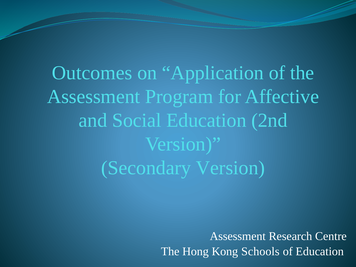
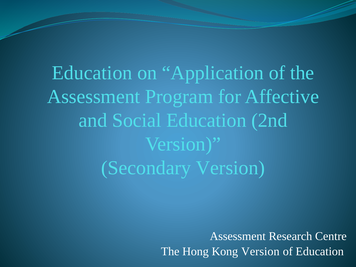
Outcomes at (92, 73): Outcomes -> Education
Kong Schools: Schools -> Version
